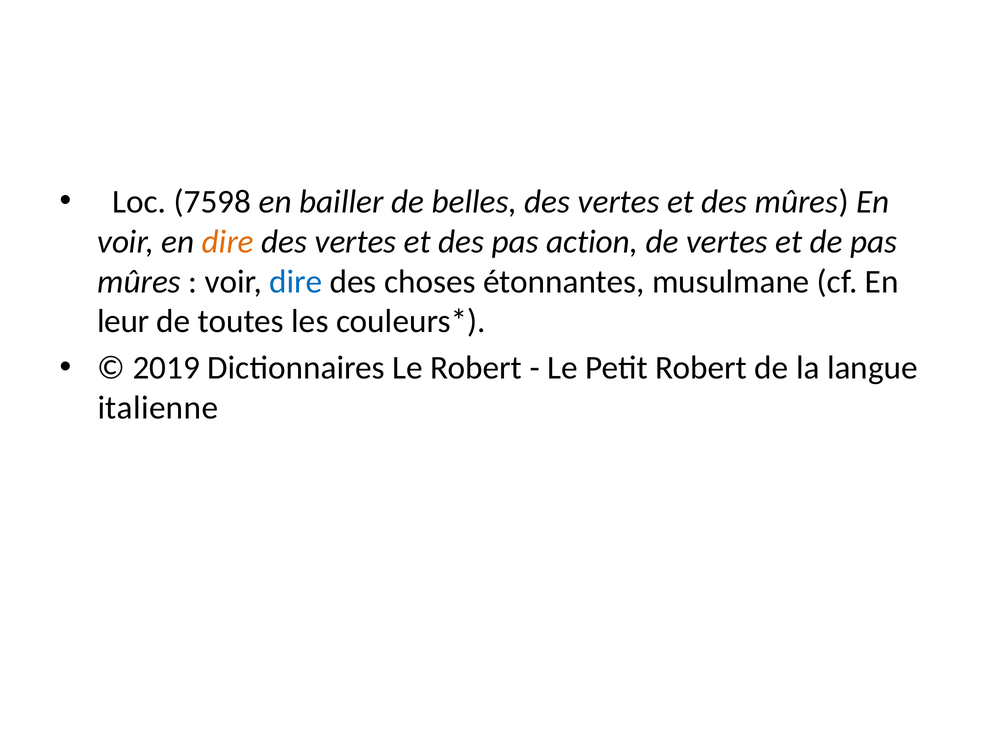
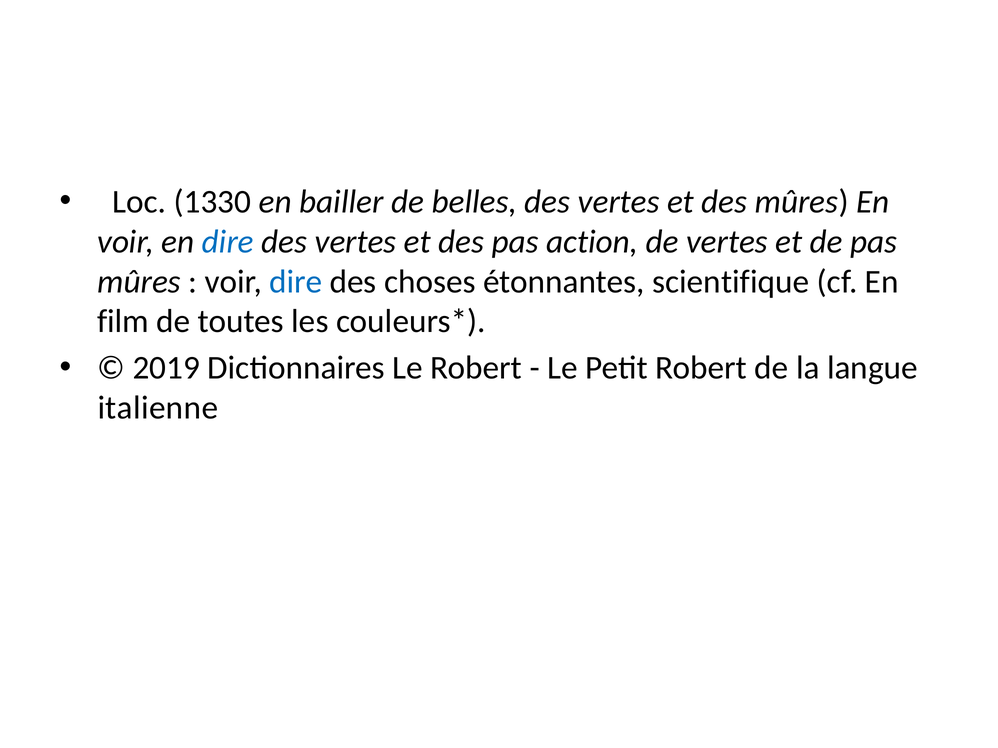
7598: 7598 -> 1330
dire at (228, 242) colour: orange -> blue
musulmane: musulmane -> scientifique
leur: leur -> film
